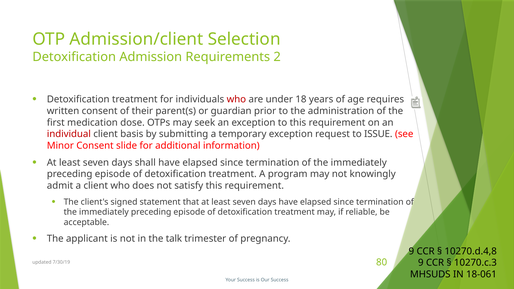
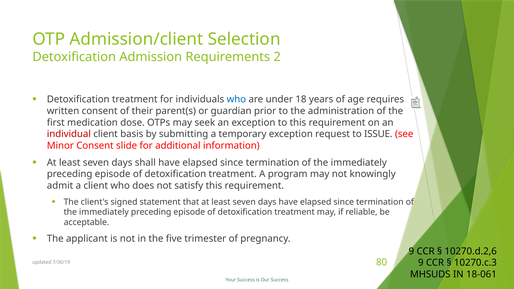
who at (236, 99) colour: red -> blue
talk: talk -> five
10270.d.4,8: 10270.d.4,8 -> 10270.d.2,6
